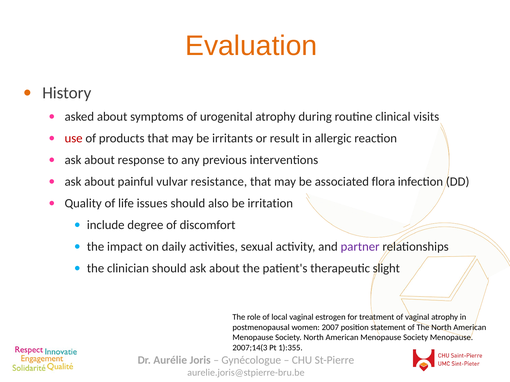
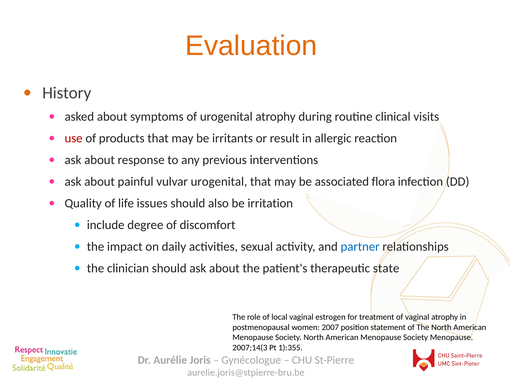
vulvar resistance: resistance -> urogenital
partner colour: purple -> blue
slight: slight -> state
